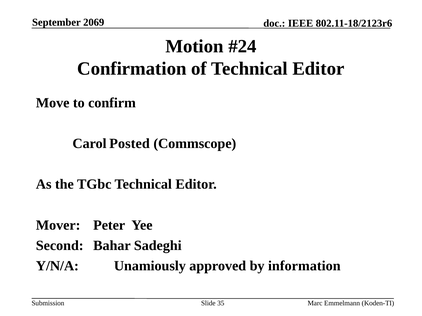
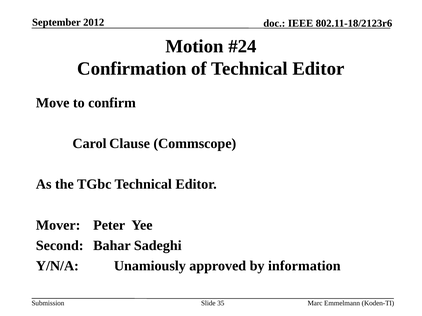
2069: 2069 -> 2012
Posted: Posted -> Clause
